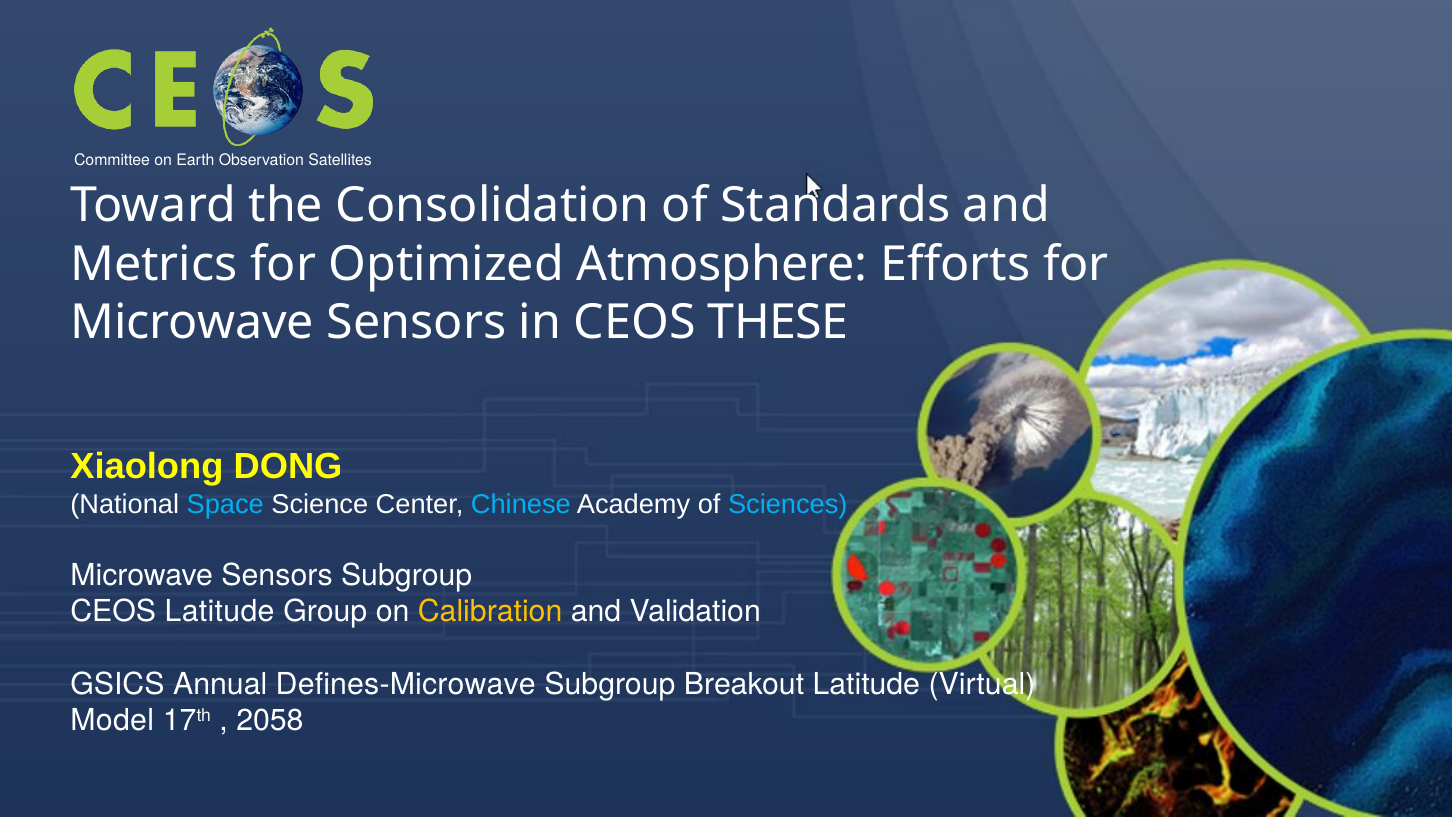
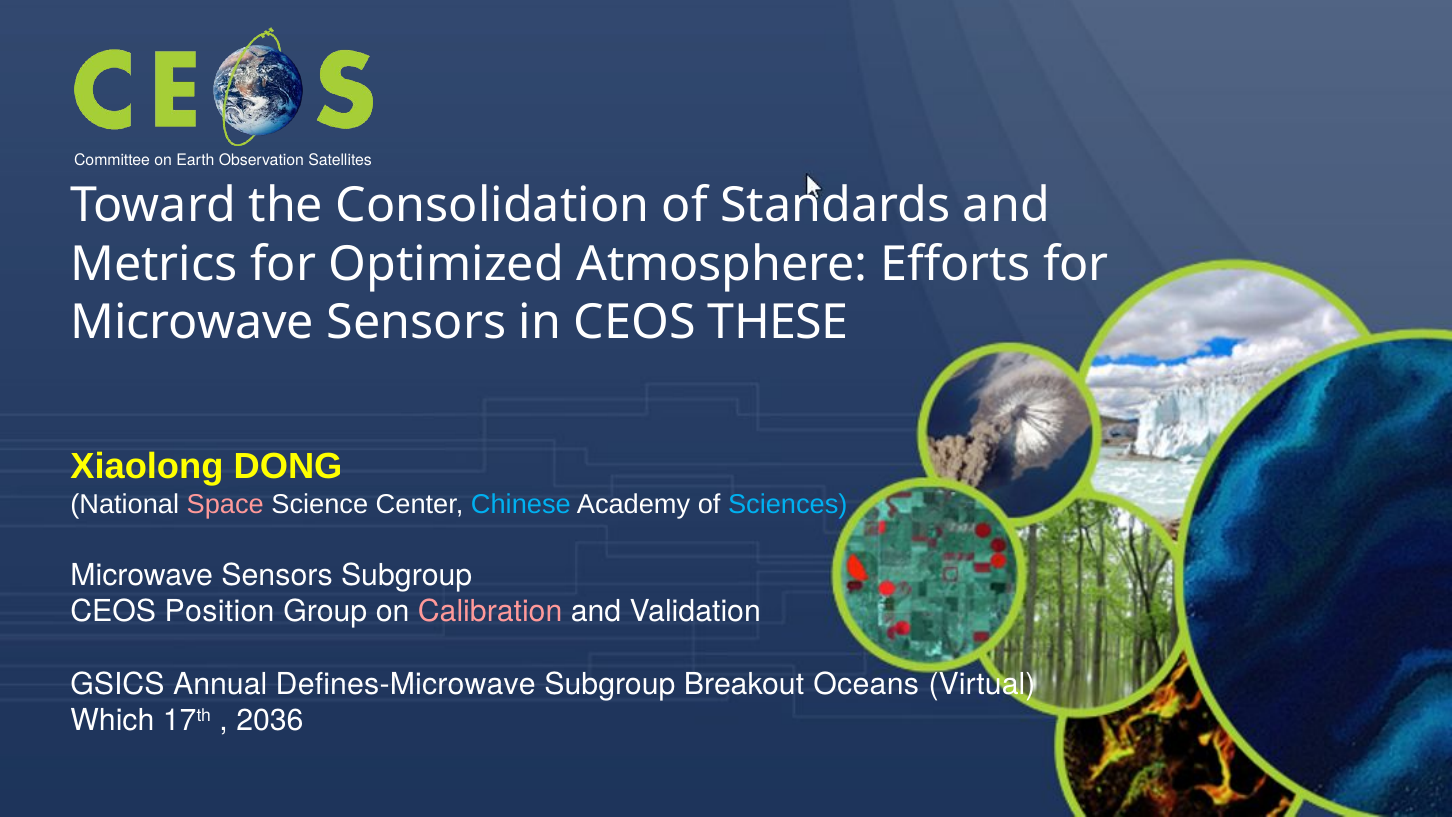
Space colour: light blue -> pink
CEOS Latitude: Latitude -> Position
Calibration colour: yellow -> pink
Breakout Latitude: Latitude -> Oceans
Model: Model -> Which
2058: 2058 -> 2036
